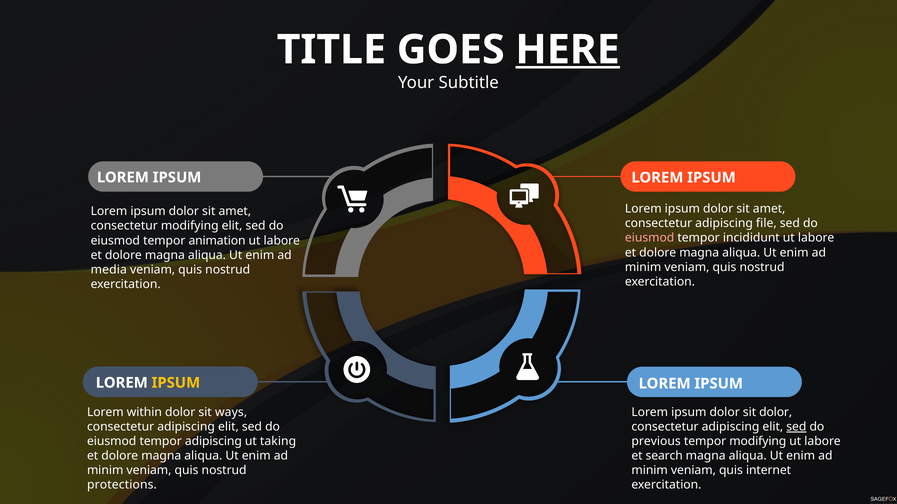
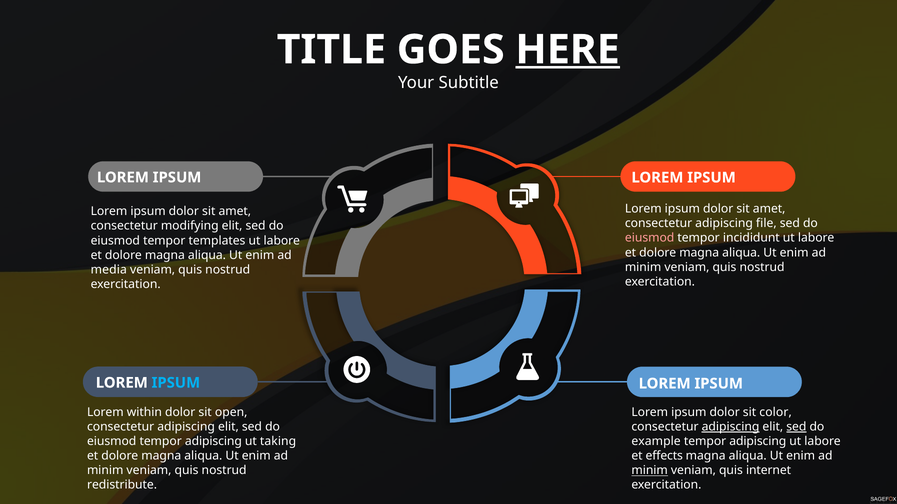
animation: animation -> templates
IPSUM at (176, 383) colour: yellow -> light blue
ways: ways -> open
sit dolor: dolor -> color
adipiscing at (731, 427) underline: none -> present
previous: previous -> example
modifying at (758, 442): modifying -> adipiscing
search: search -> effects
minim at (650, 471) underline: none -> present
protections: protections -> redistribute
